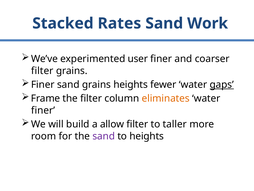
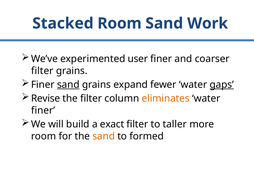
Stacked Rates: Rates -> Room
sand at (68, 84) underline: none -> present
grains heights: heights -> expand
Frame: Frame -> Revise
allow: allow -> exact
sand at (104, 136) colour: purple -> orange
to heights: heights -> formed
